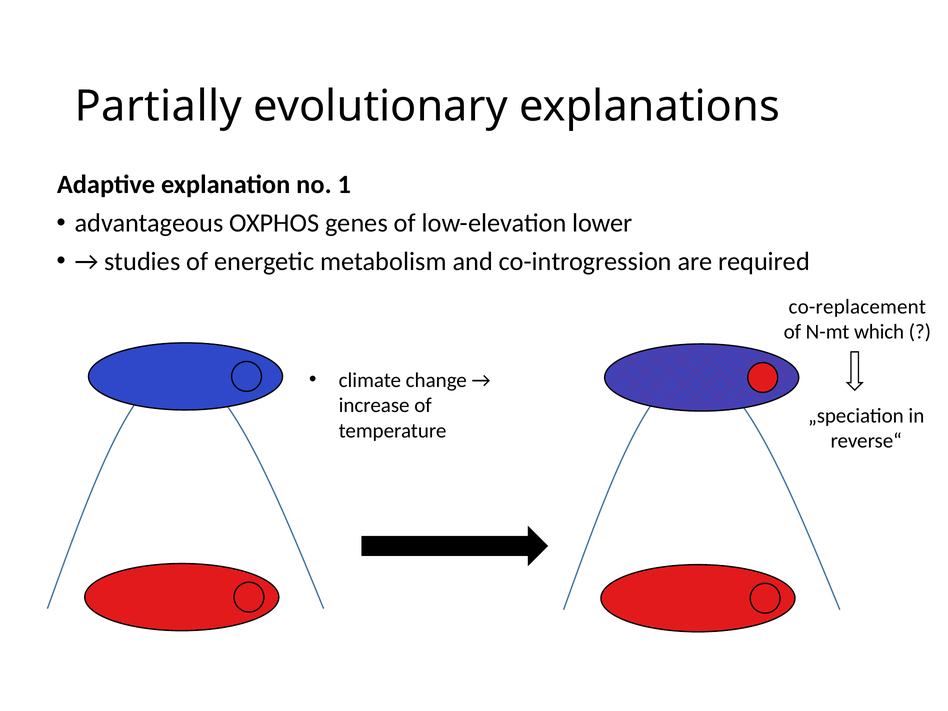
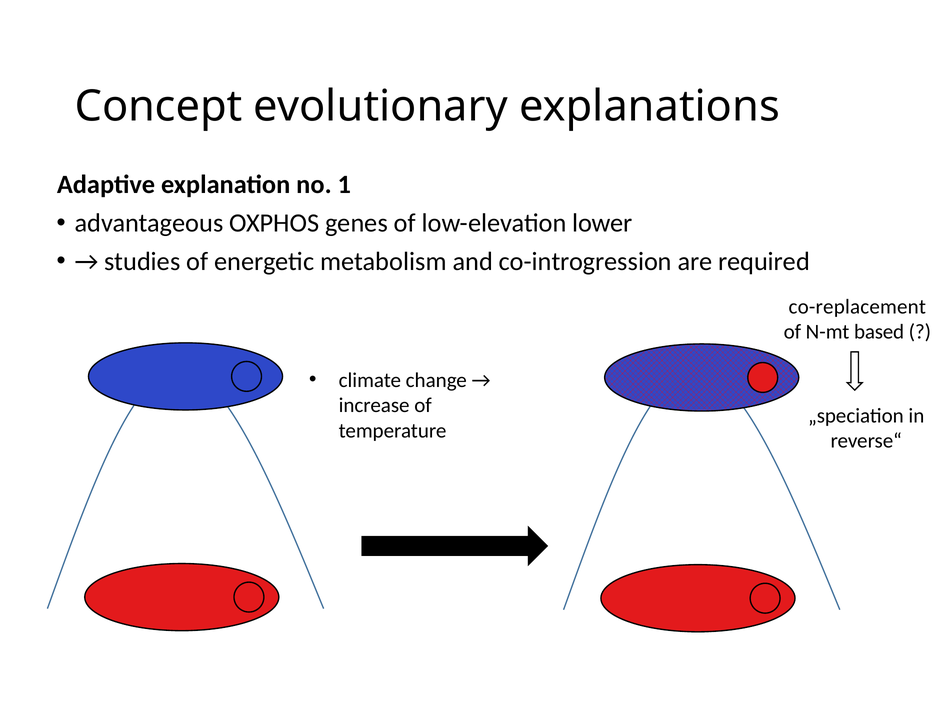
Partially: Partially -> Concept
which: which -> based
